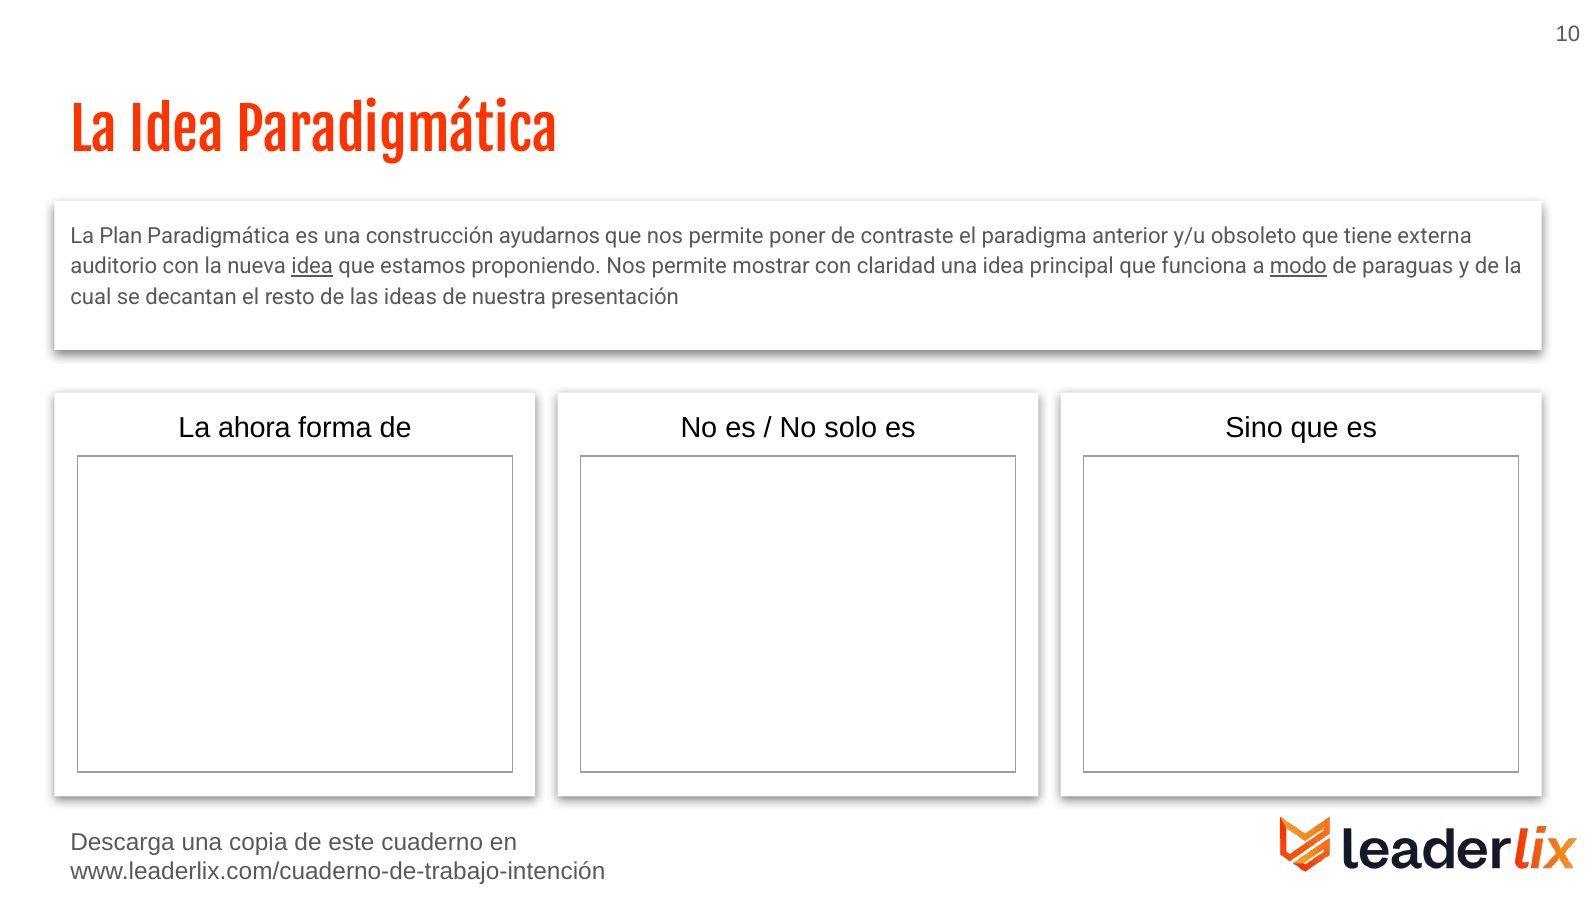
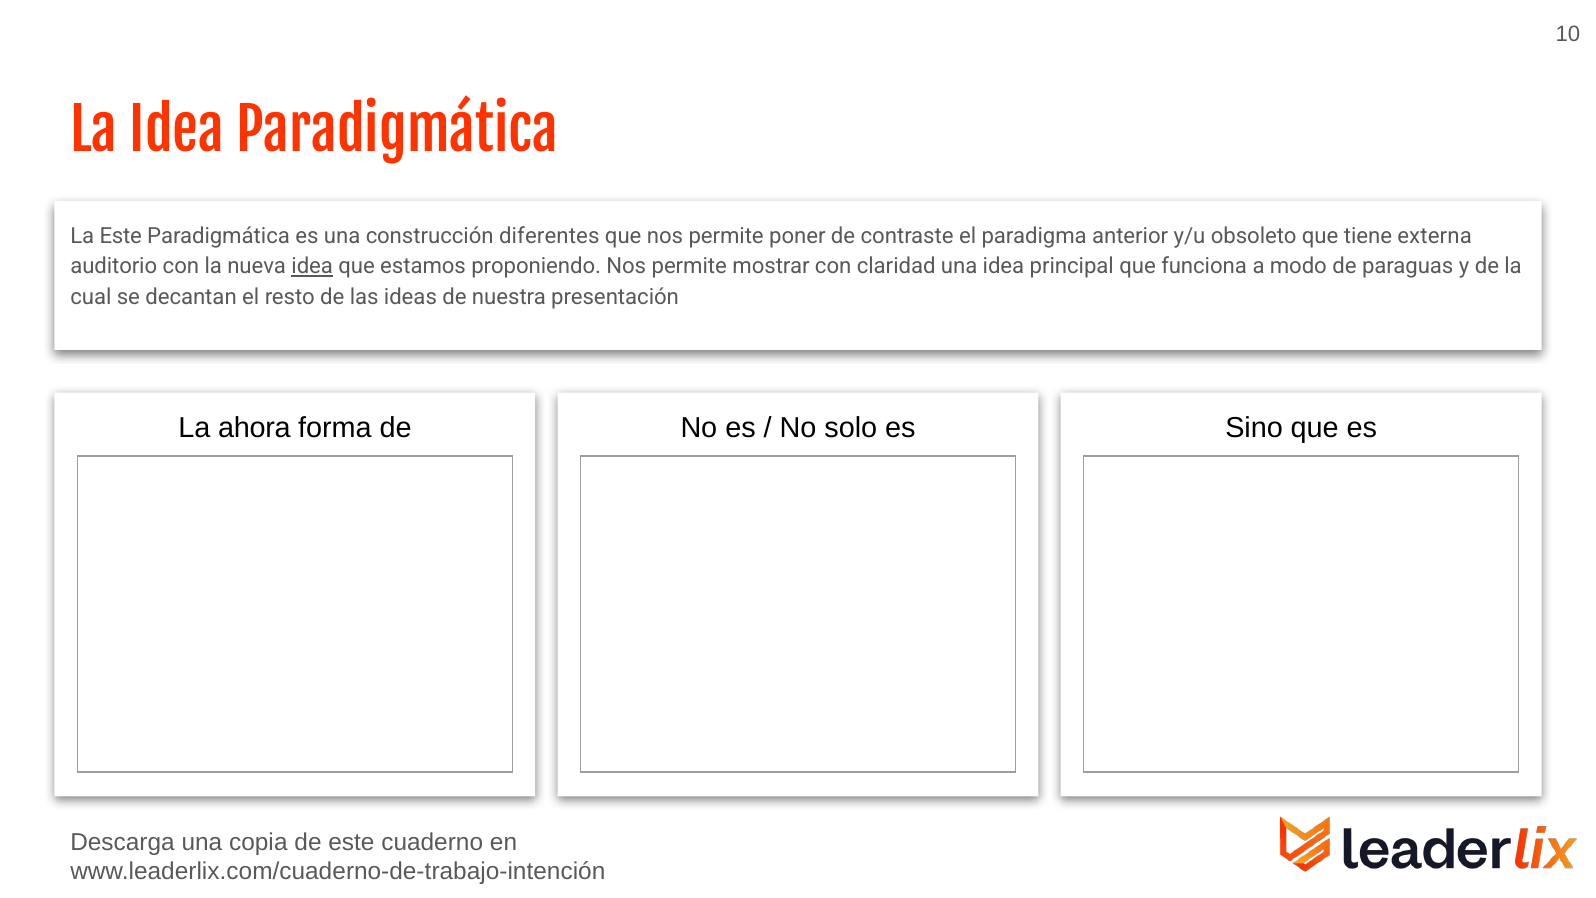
La Plan: Plan -> Este
ayudarnos: ayudarnos -> diferentes
modo underline: present -> none
